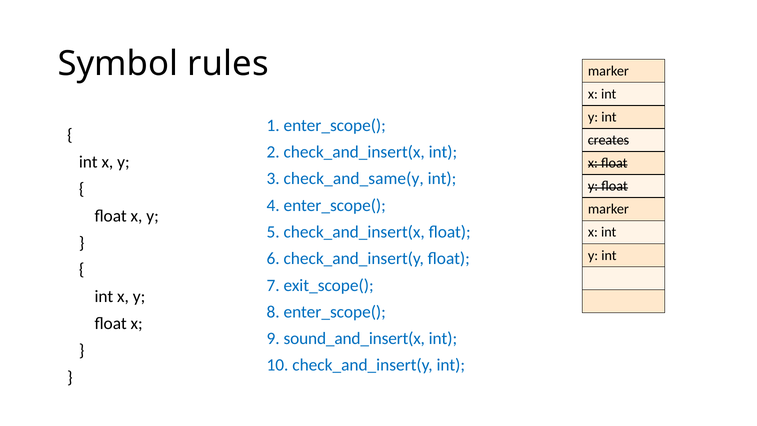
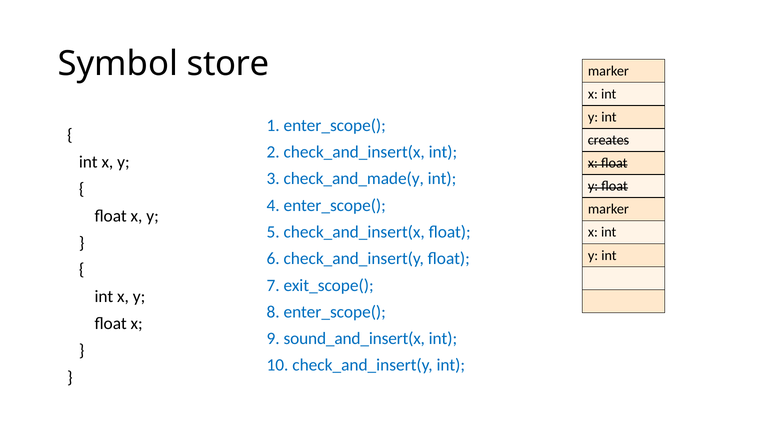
rules: rules -> store
check_and_same(y: check_and_same(y -> check_and_made(y
